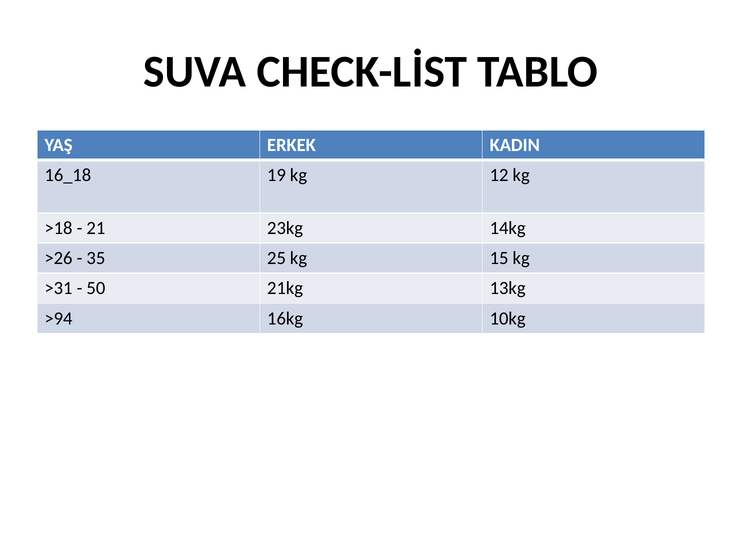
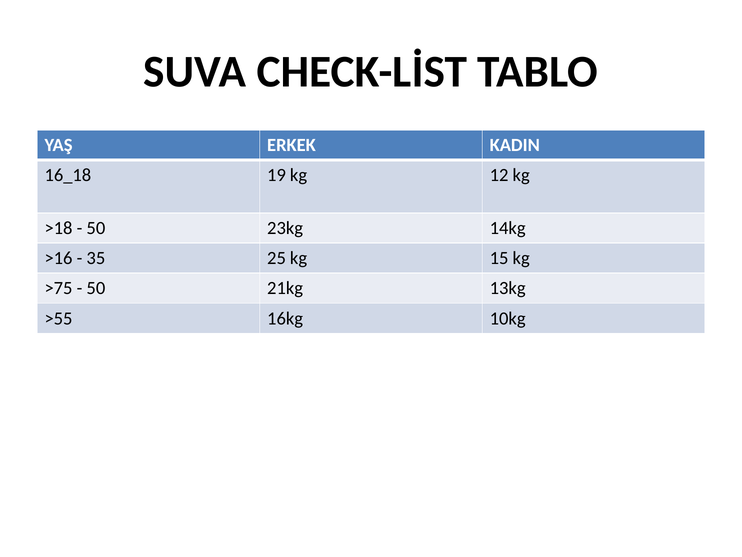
21 at (96, 228): 21 -> 50
>26: >26 -> >16
>31: >31 -> >75
>94: >94 -> >55
